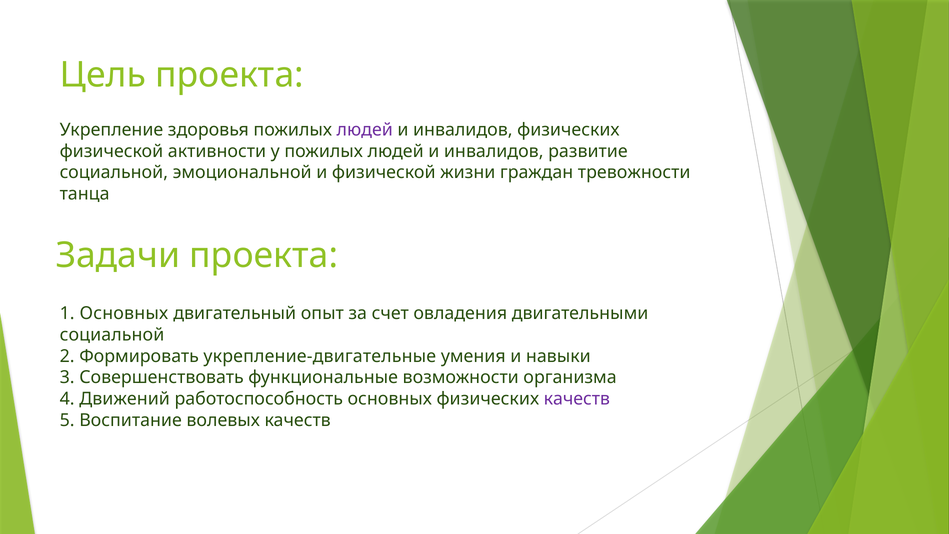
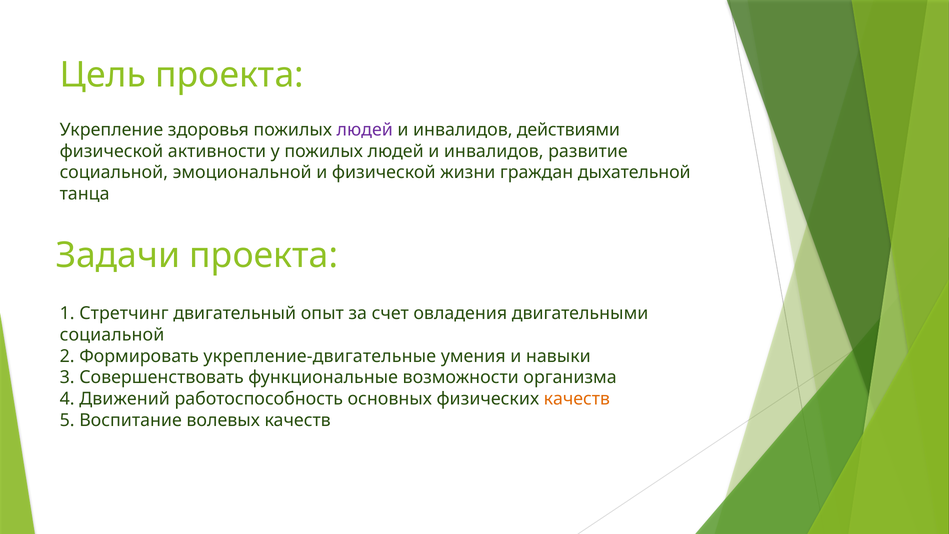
инвалидов физических: физических -> действиями
тревожности: тревожности -> дыхательной
1 Основных: Основных -> Стретчинг
качеств at (577, 399) colour: purple -> orange
